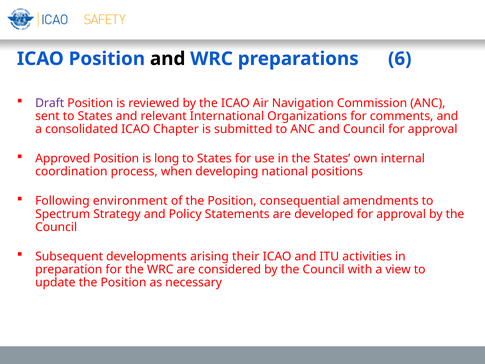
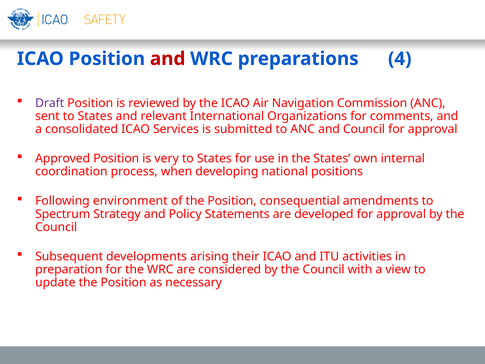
and at (168, 59) colour: black -> red
6: 6 -> 4
Chapter: Chapter -> Services
long: long -> very
